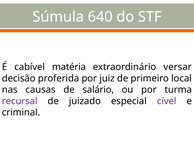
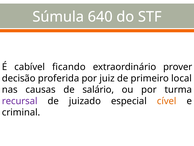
matéria: matéria -> ficando
versar: versar -> prover
cível colour: purple -> orange
